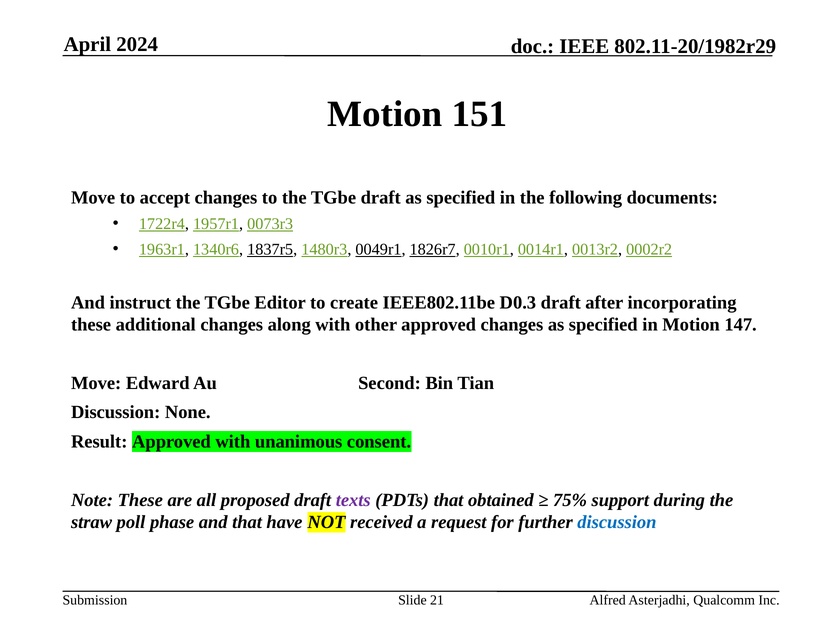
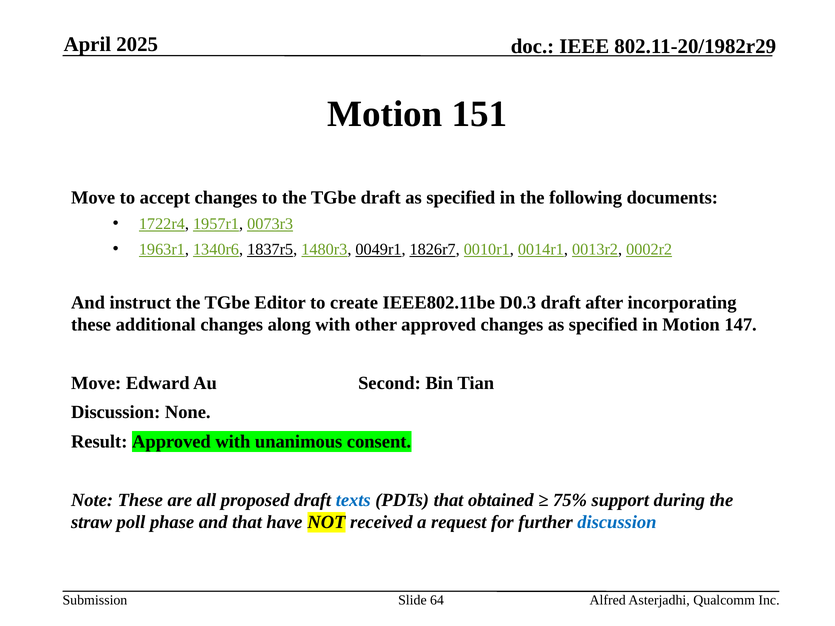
2024: 2024 -> 2025
texts colour: purple -> blue
21: 21 -> 64
